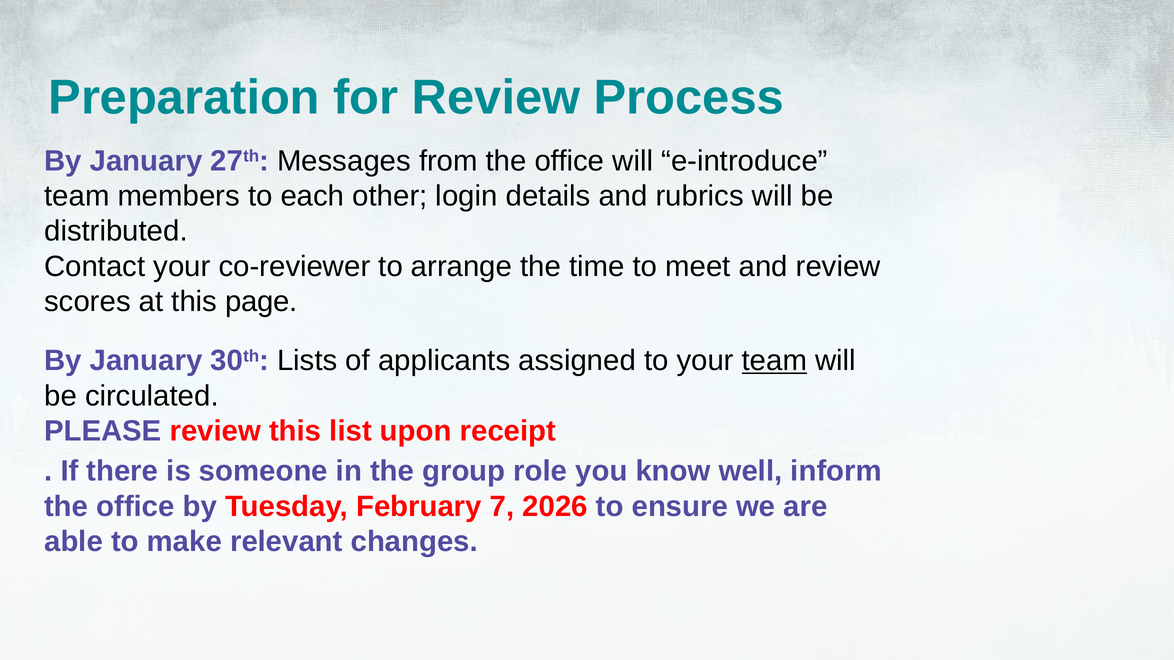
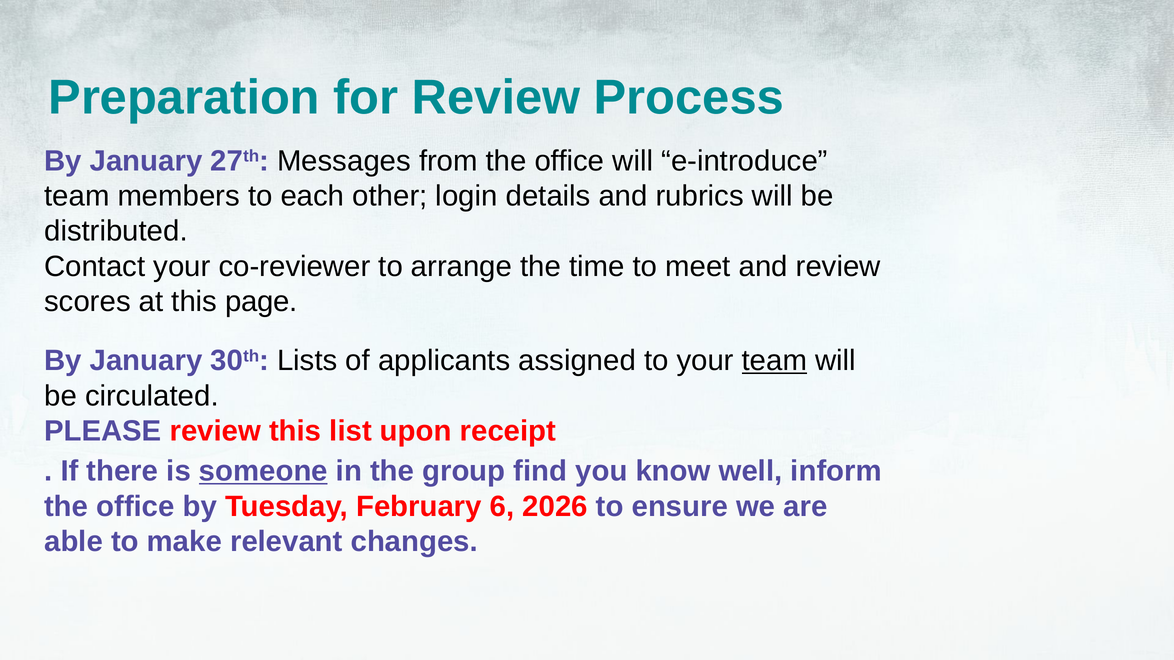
someone underline: none -> present
role: role -> find
7: 7 -> 6
